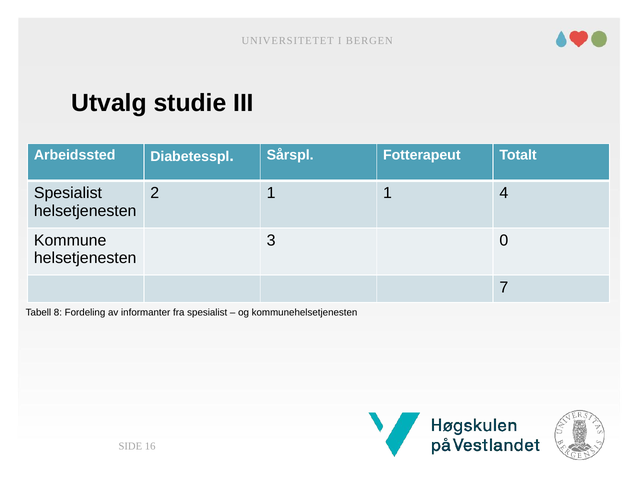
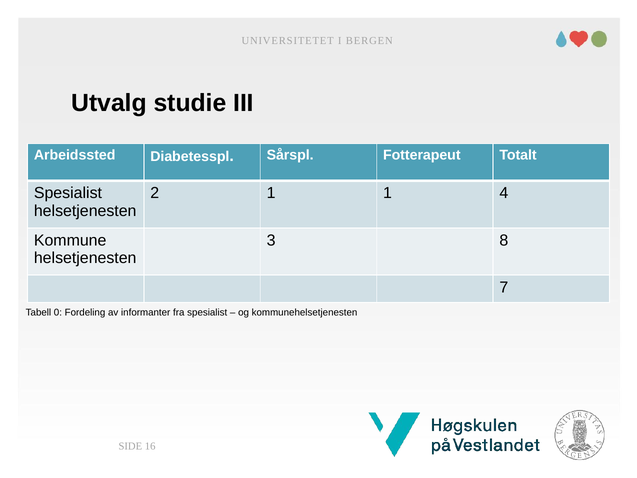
0: 0 -> 8
8: 8 -> 0
